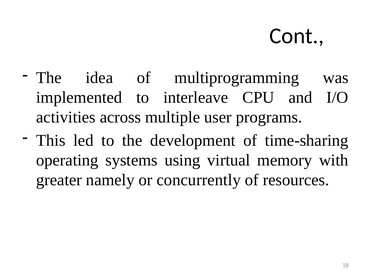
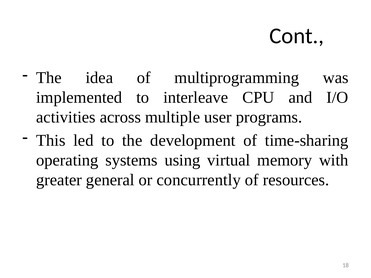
namely: namely -> general
